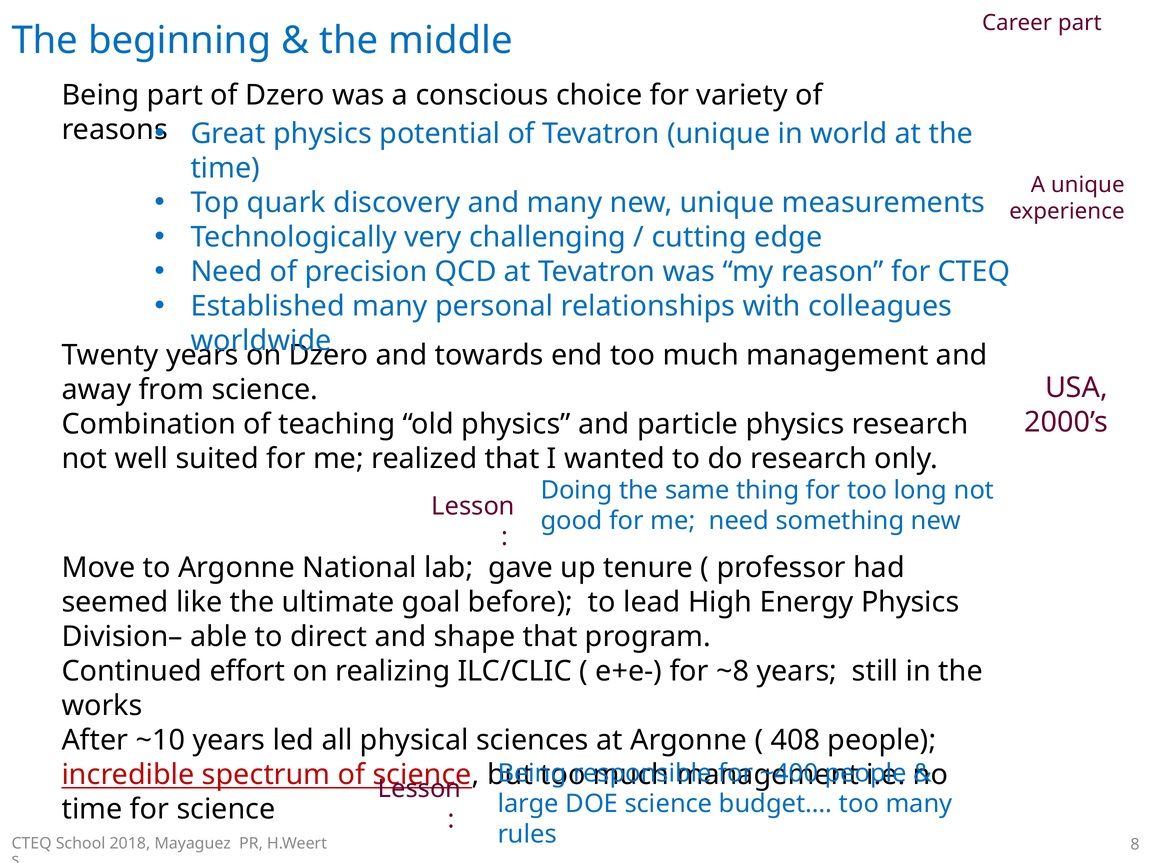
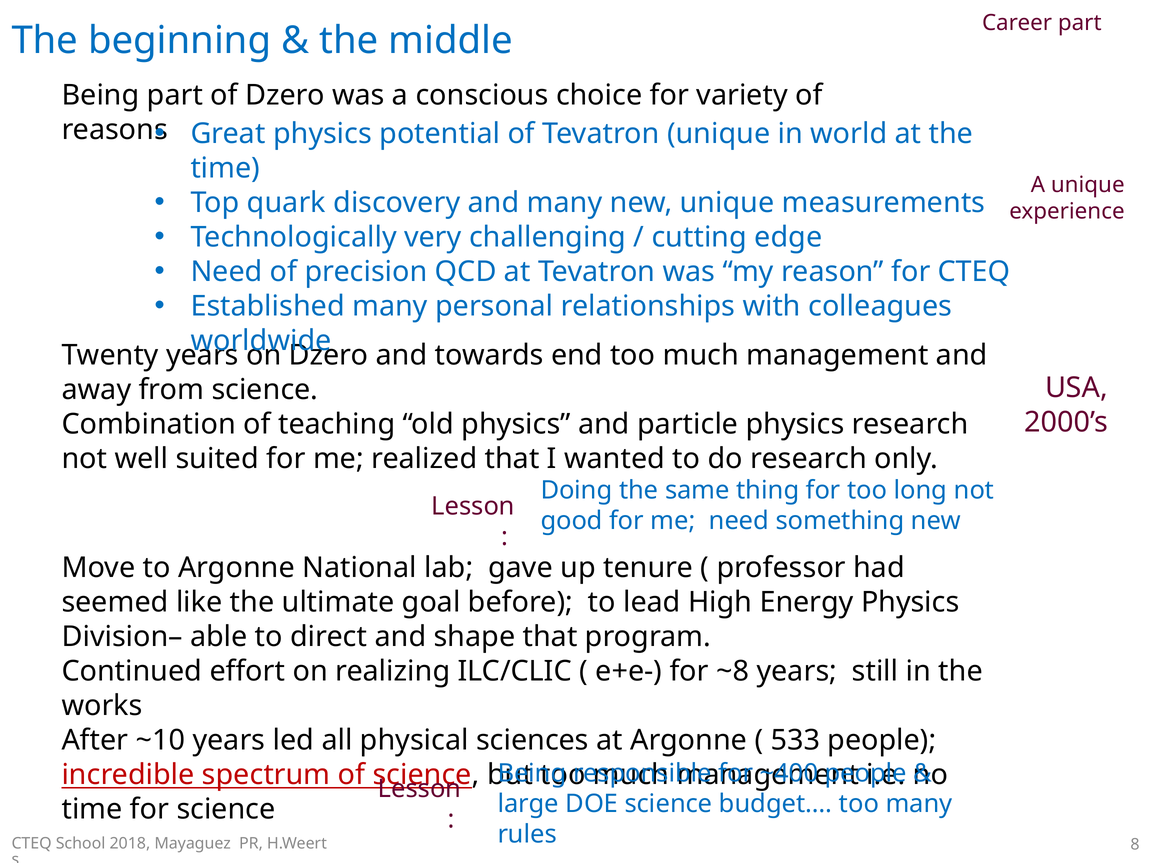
408: 408 -> 533
